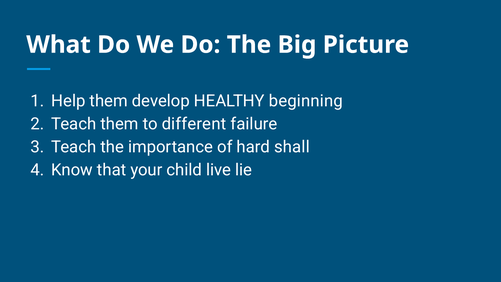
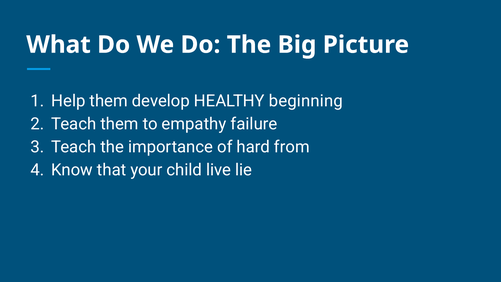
different: different -> empathy
shall: shall -> from
